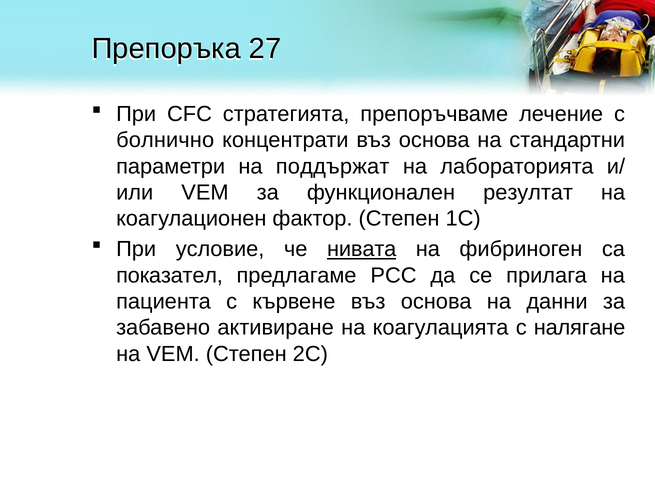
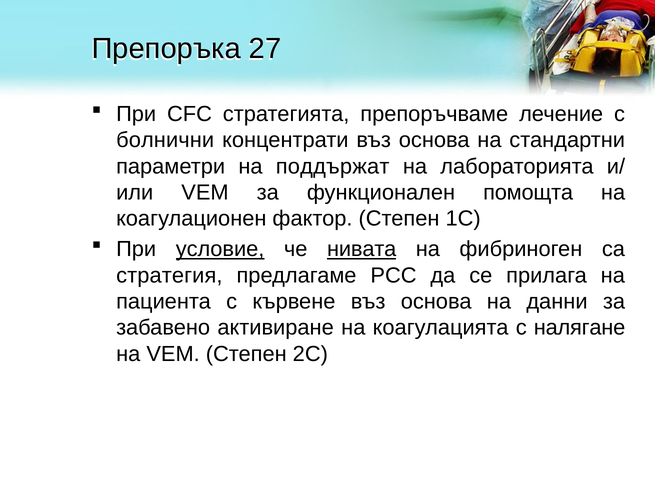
болнично: болнично -> болнични
резултат: резултат -> помощта
условие underline: none -> present
показател: показател -> стратегия
